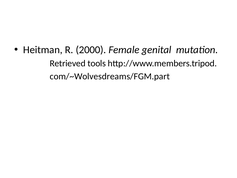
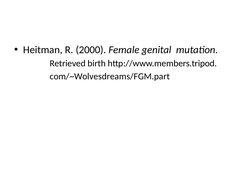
tools: tools -> birth
